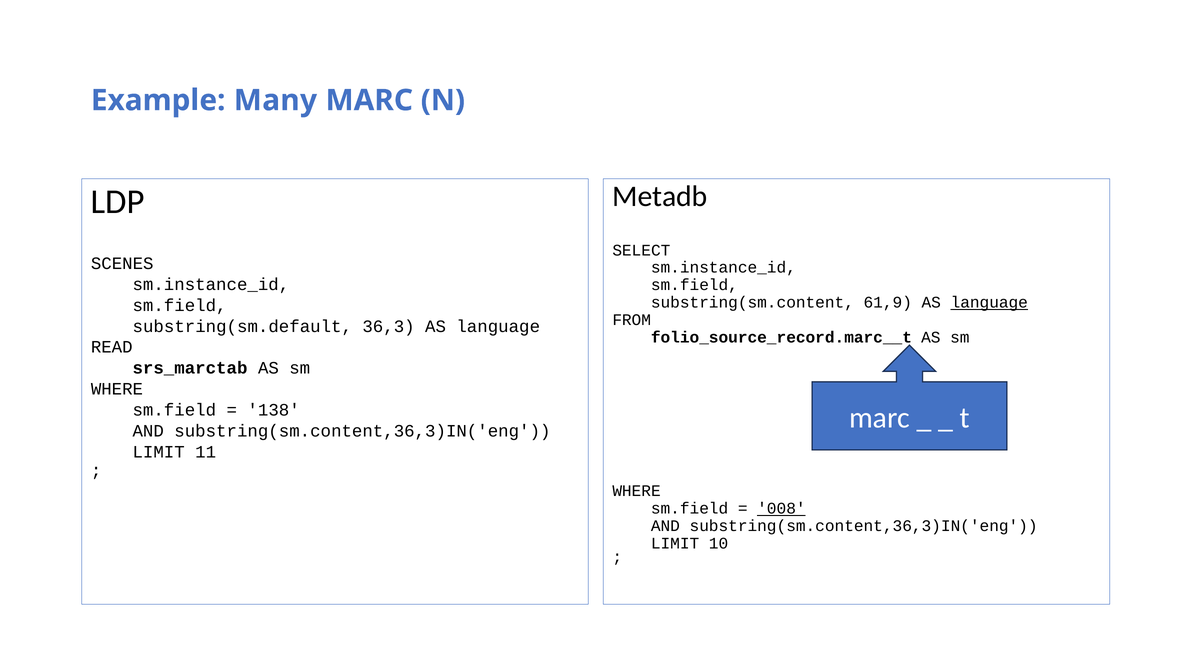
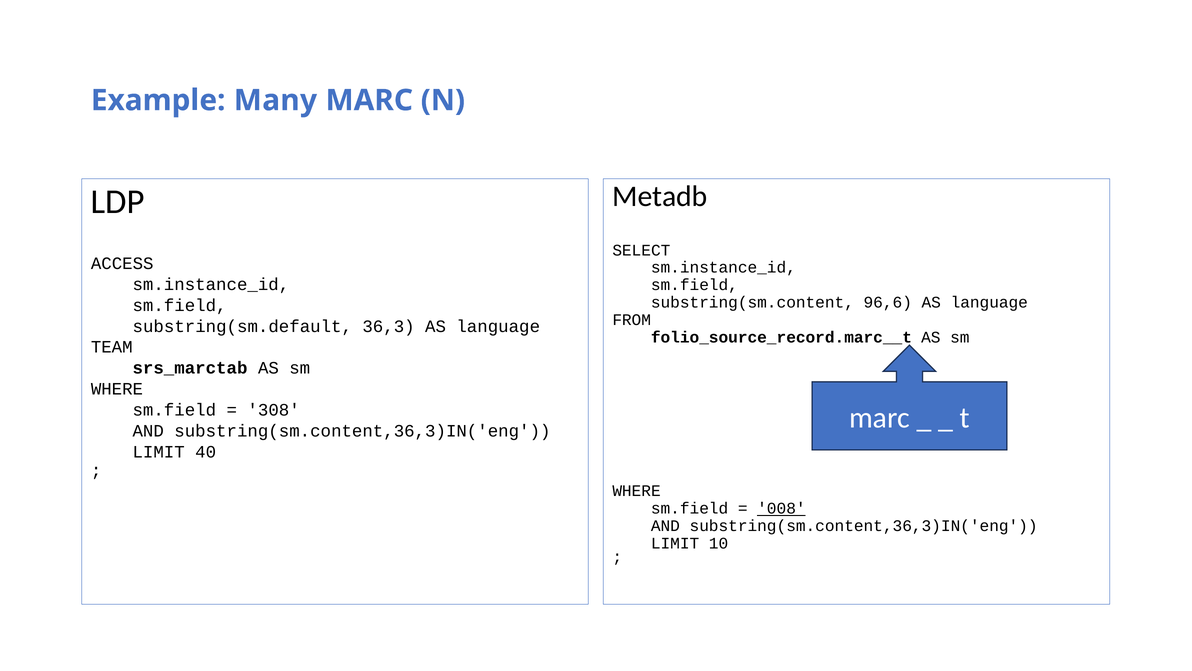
SCENES: SCENES -> ACCESS
61,9: 61,9 -> 96,6
language at (989, 302) underline: present -> none
READ: READ -> TEAM
138: 138 -> 308
11: 11 -> 40
